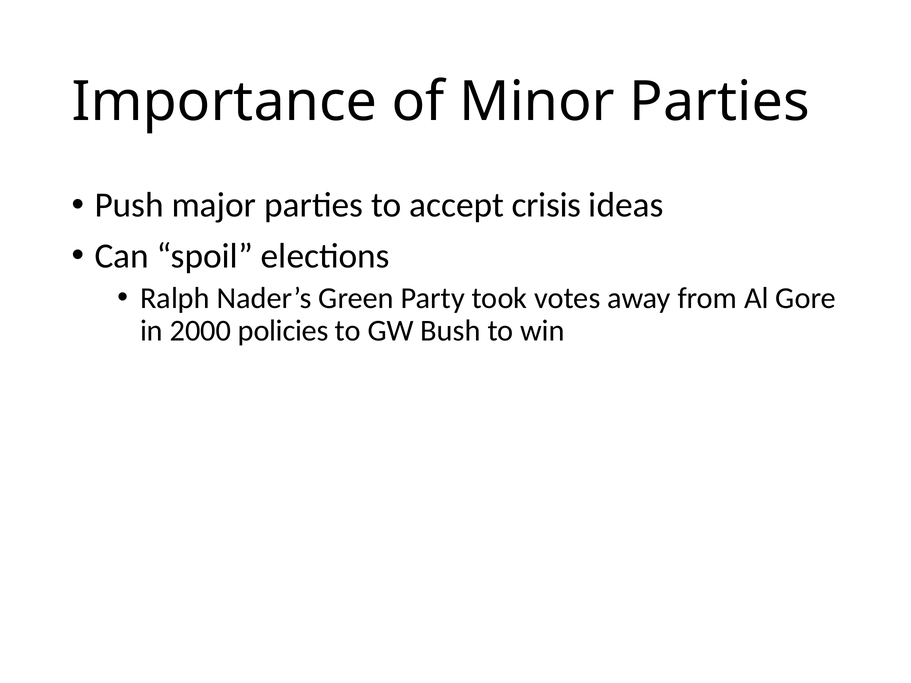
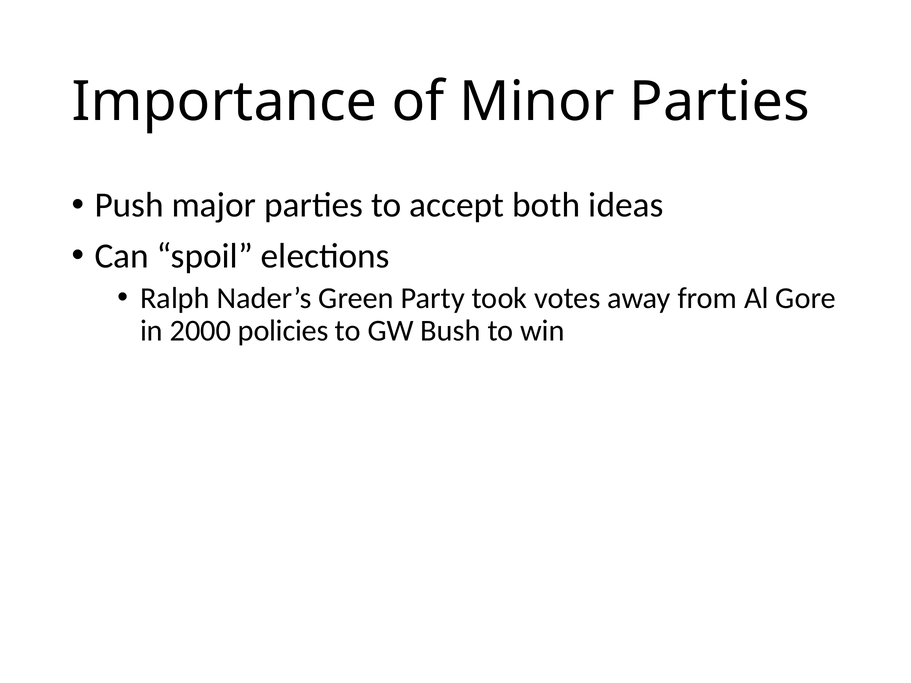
crisis: crisis -> both
